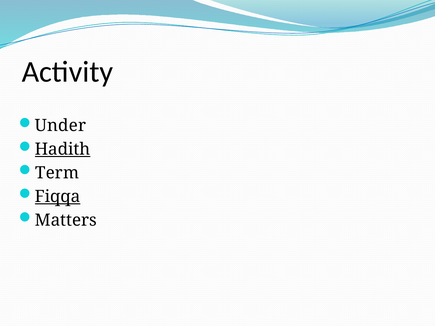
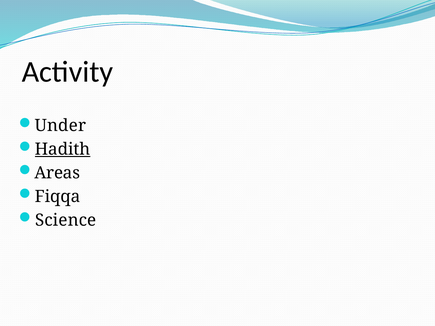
Term: Term -> Areas
Fiqqa underline: present -> none
Matters: Matters -> Science
